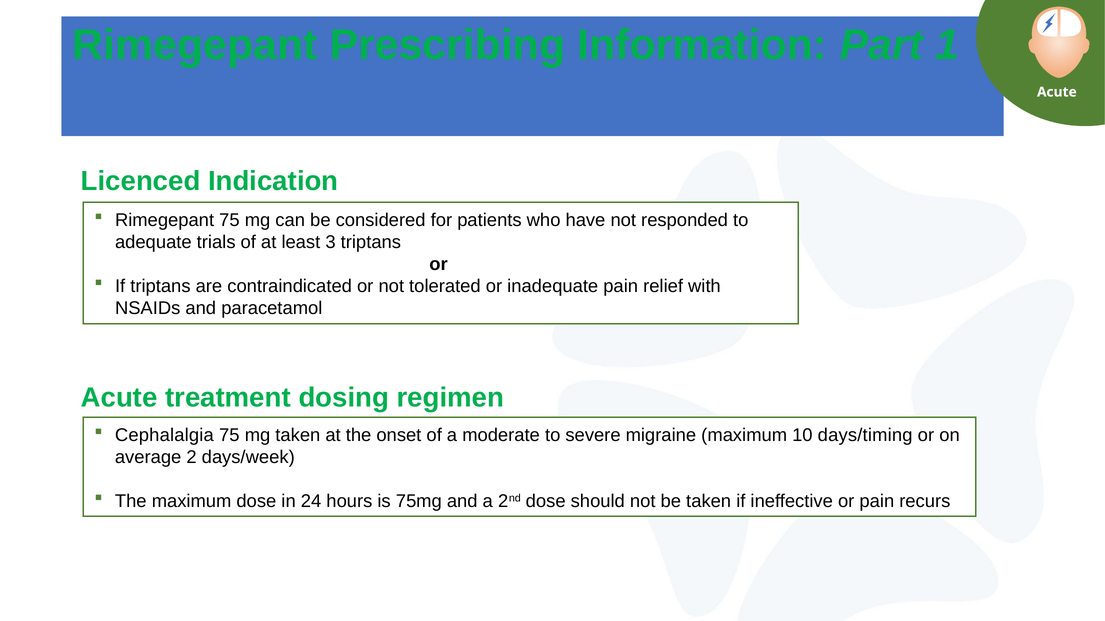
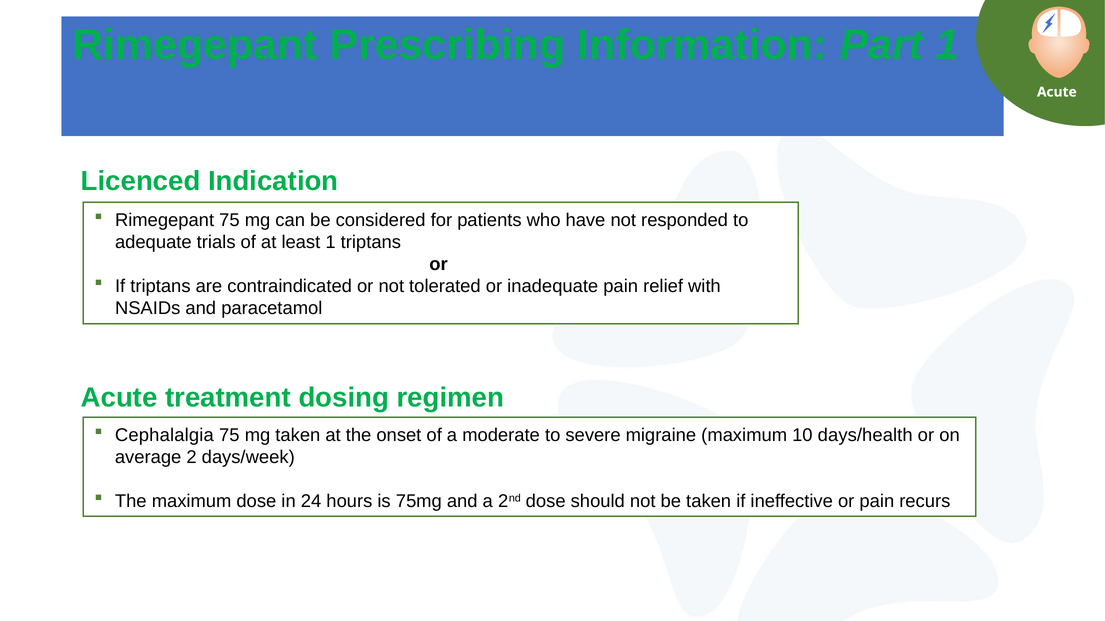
least 3: 3 -> 1
days/timing: days/timing -> days/health
